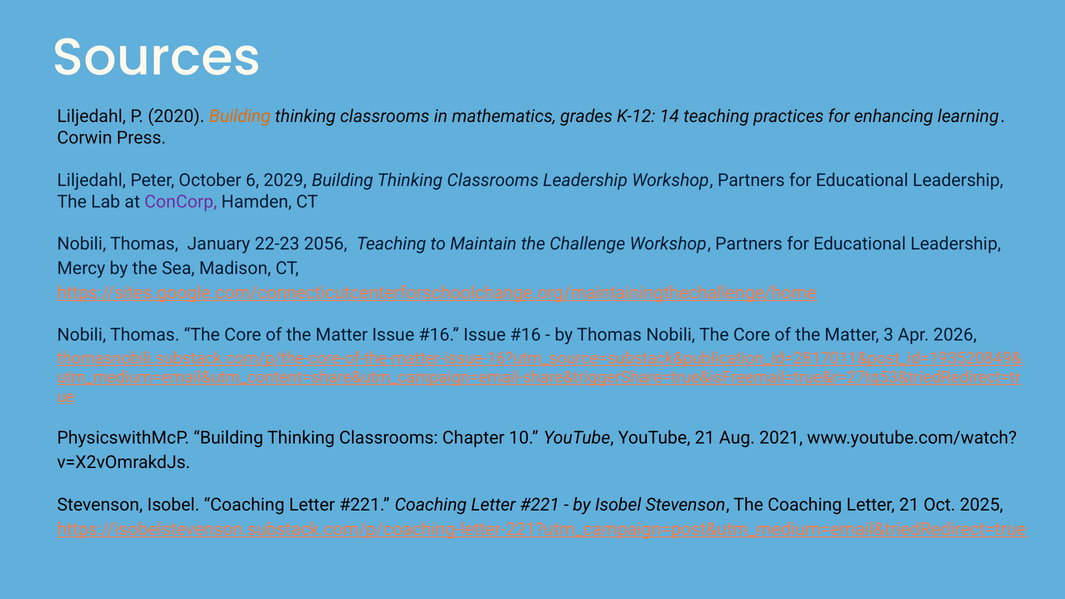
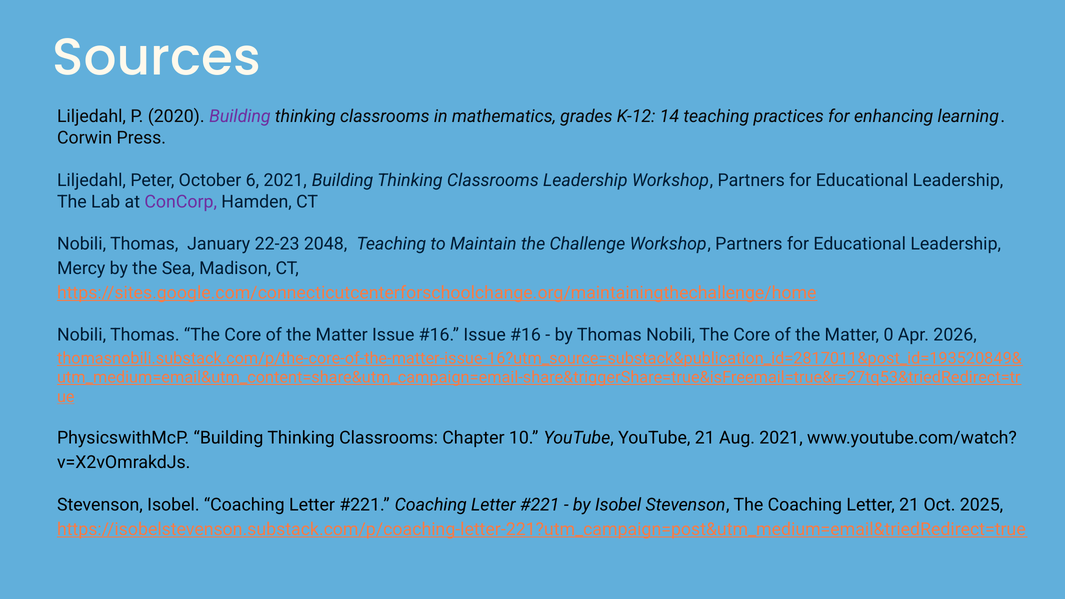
Building at (240, 117) colour: orange -> purple
6 2029: 2029 -> 2021
2056: 2056 -> 2048
3: 3 -> 0
